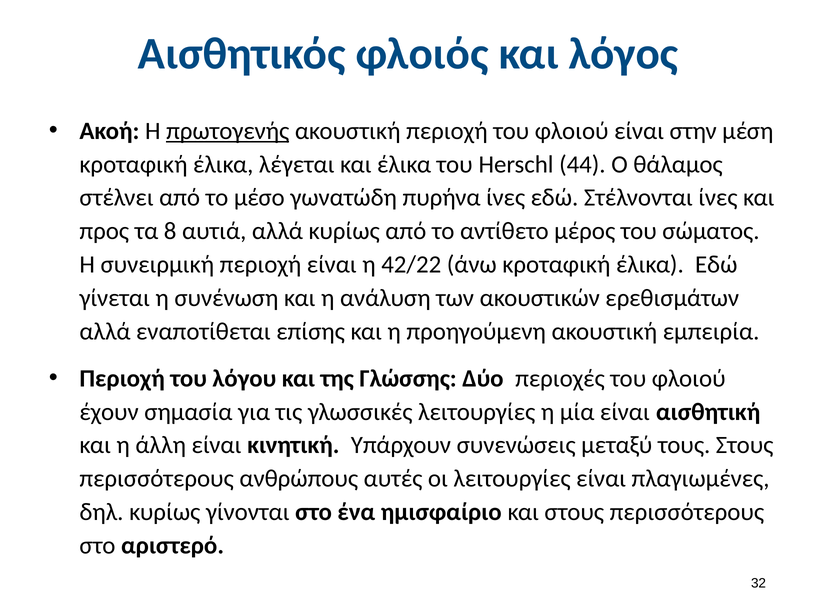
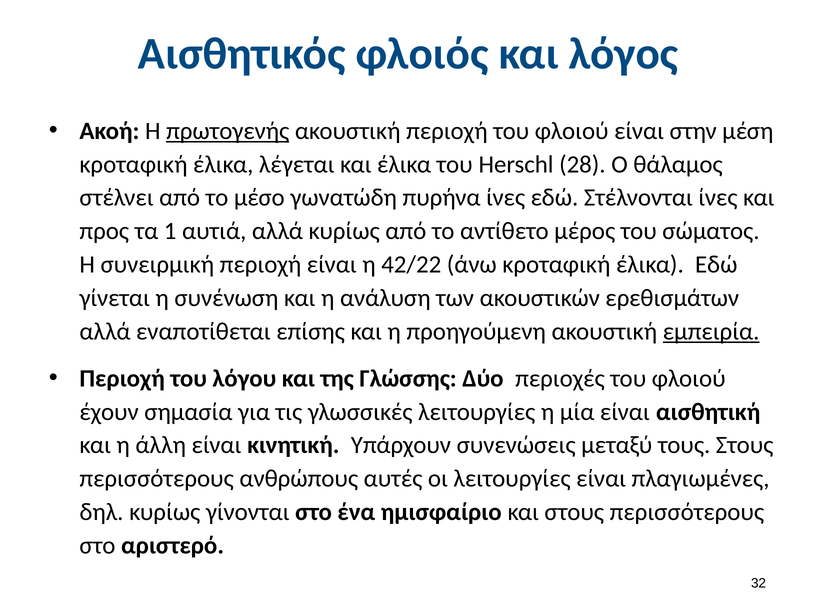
44: 44 -> 28
8: 8 -> 1
εμπειρία underline: none -> present
